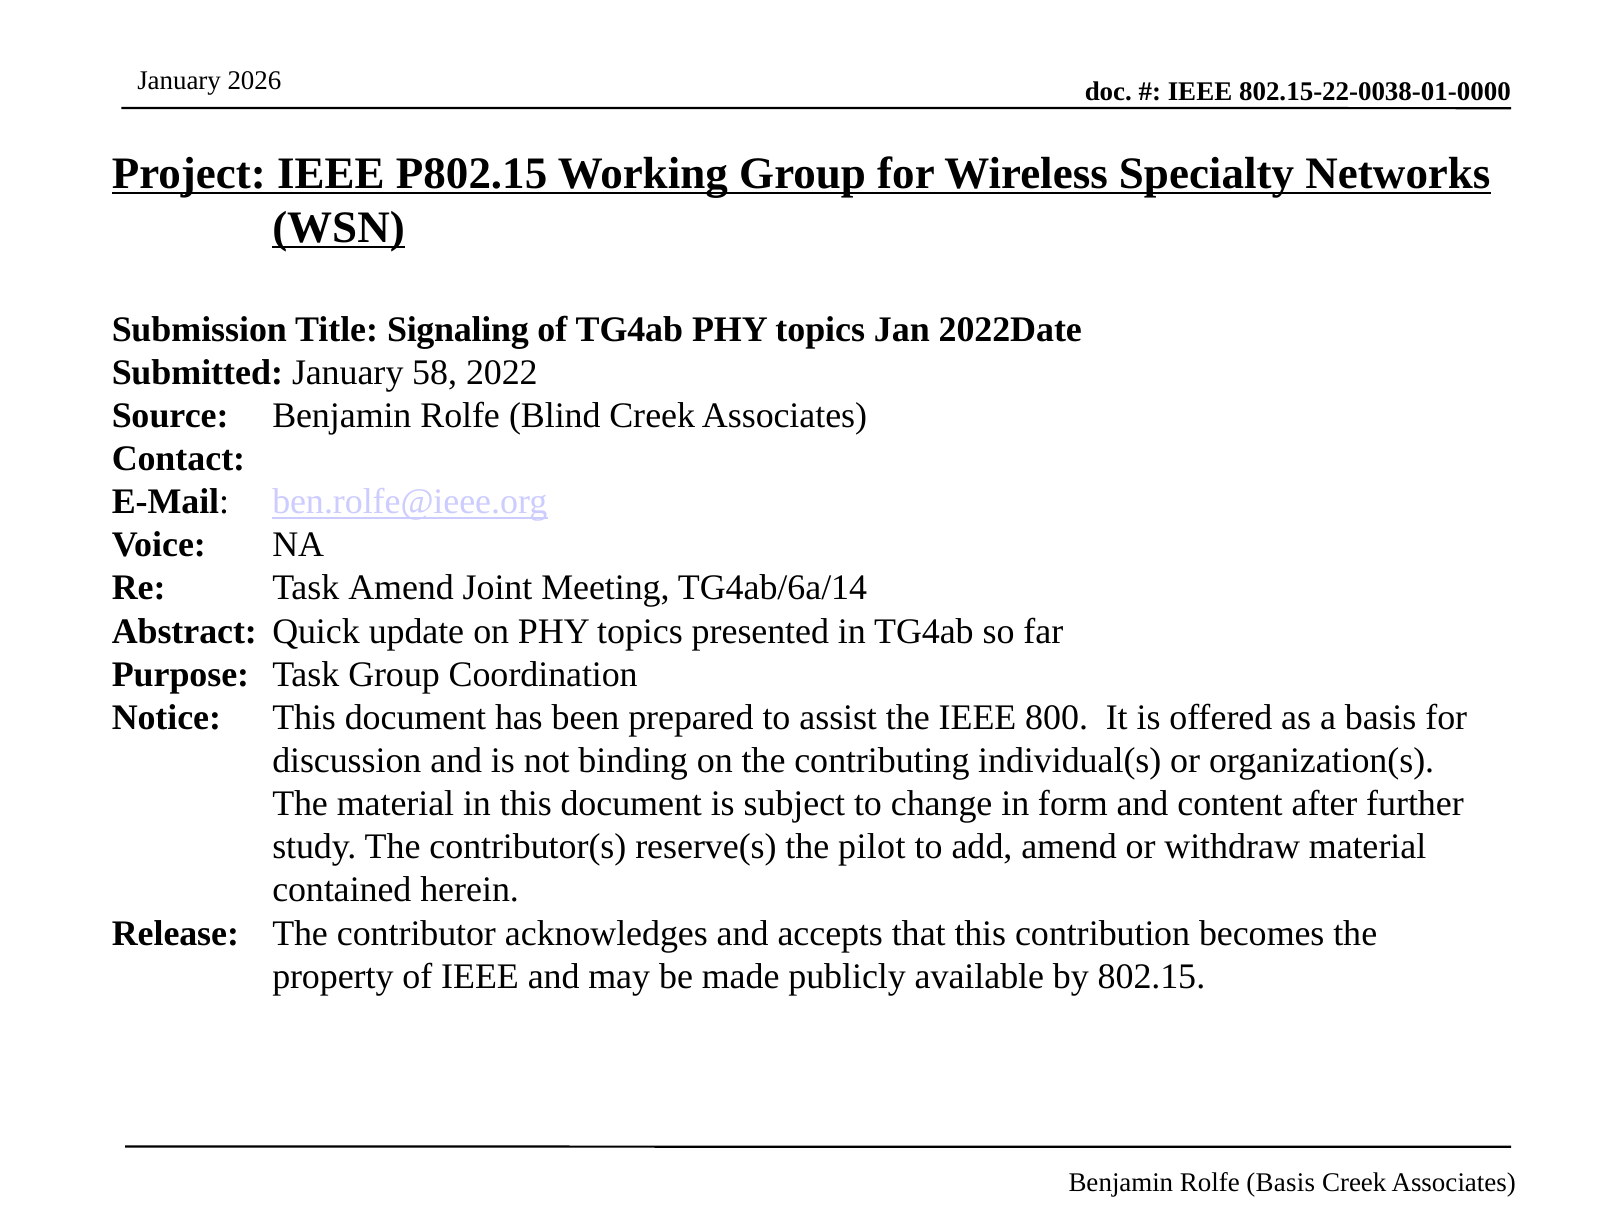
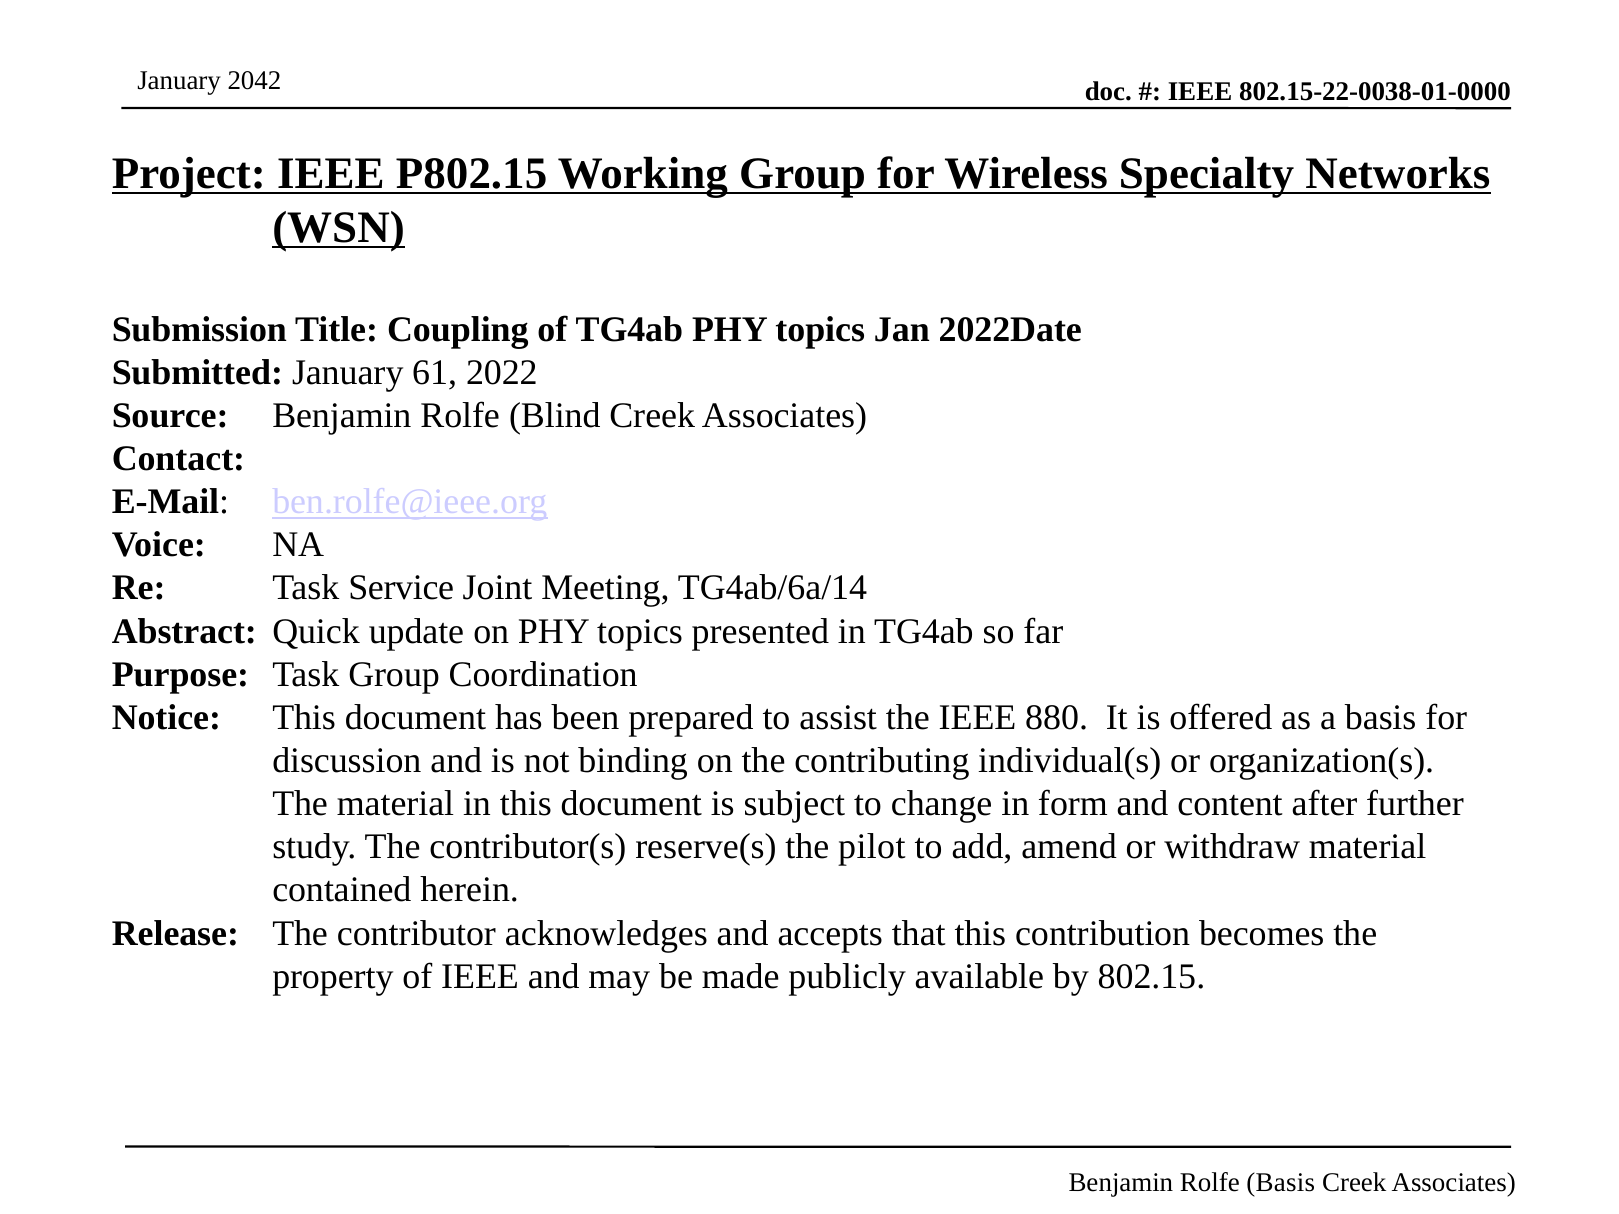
2026: 2026 -> 2042
Signaling: Signaling -> Coupling
58: 58 -> 61
Task Amend: Amend -> Service
800: 800 -> 880
